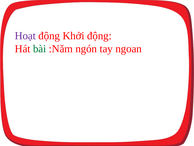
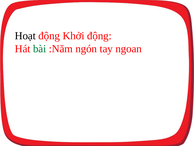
Hoạt colour: purple -> black
